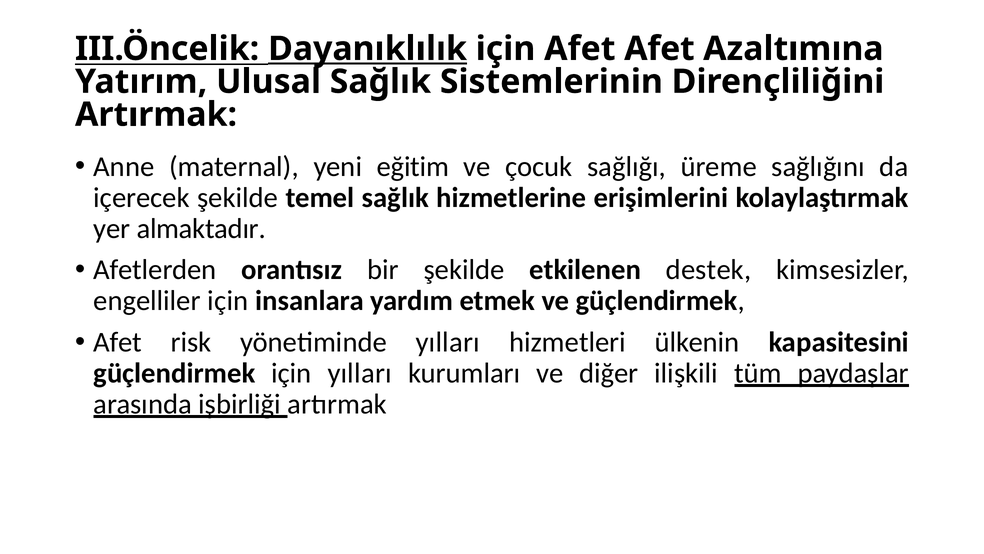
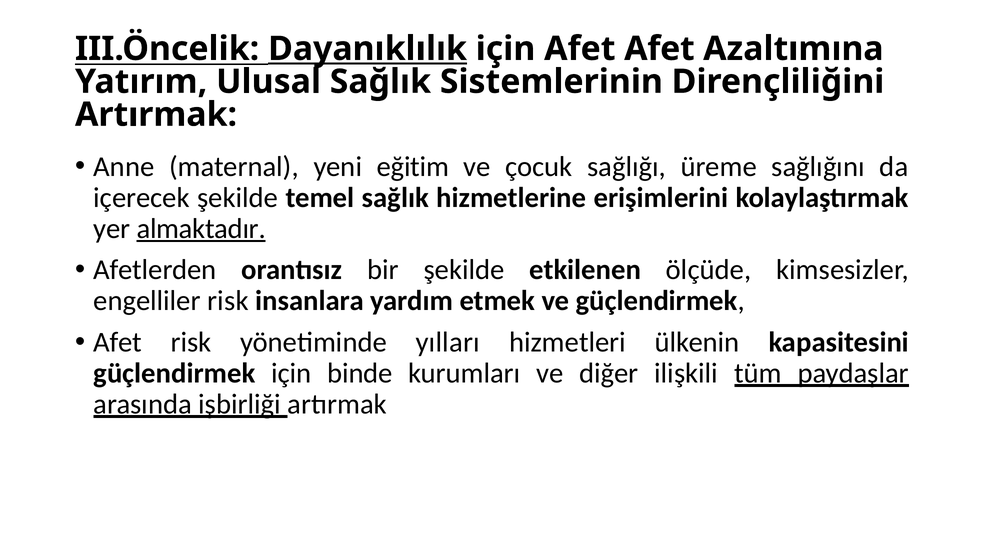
almaktadır underline: none -> present
destek: destek -> ölçüde
engelliler için: için -> risk
için yılları: yılları -> binde
